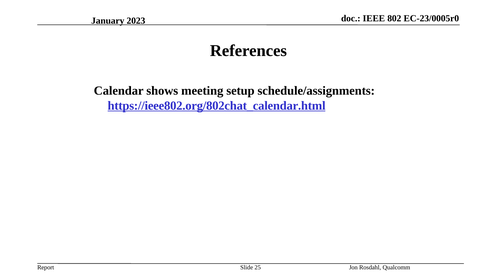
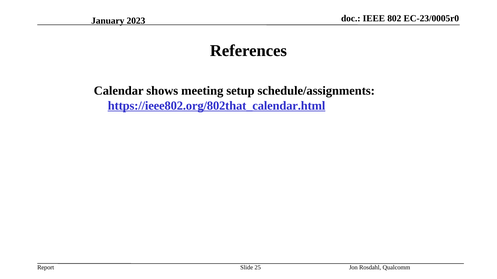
https://ieee802.org/802chat_calendar.html: https://ieee802.org/802chat_calendar.html -> https://ieee802.org/802that_calendar.html
